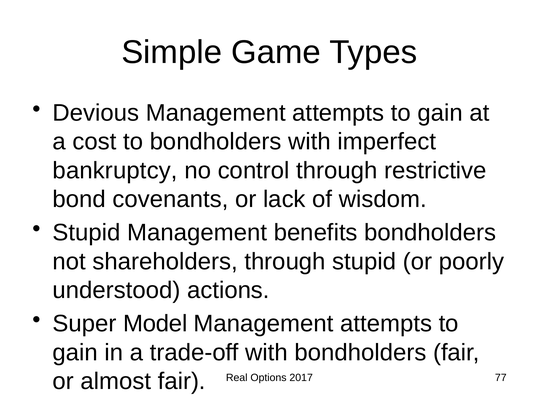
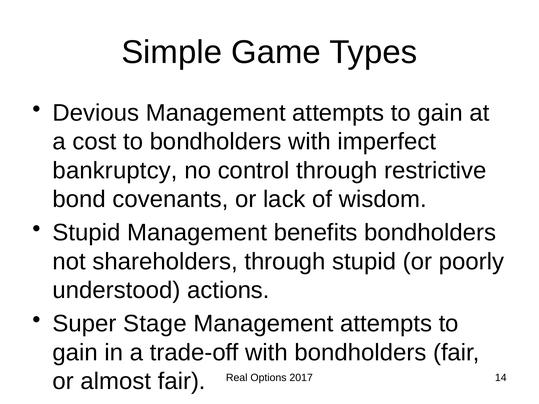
Model: Model -> Stage
77: 77 -> 14
